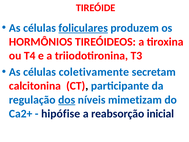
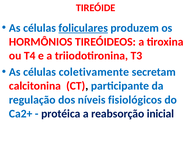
dos underline: present -> none
mimetizam: mimetizam -> fisiológicos
hipófise: hipófise -> protéica
